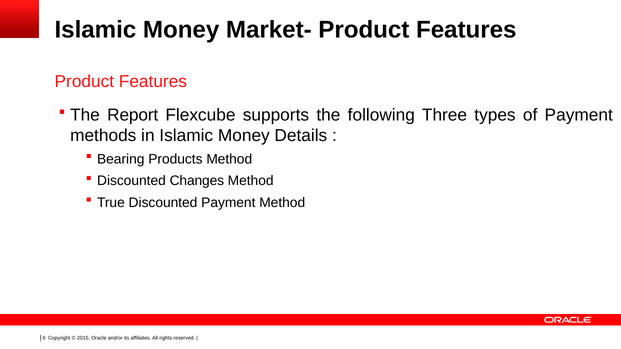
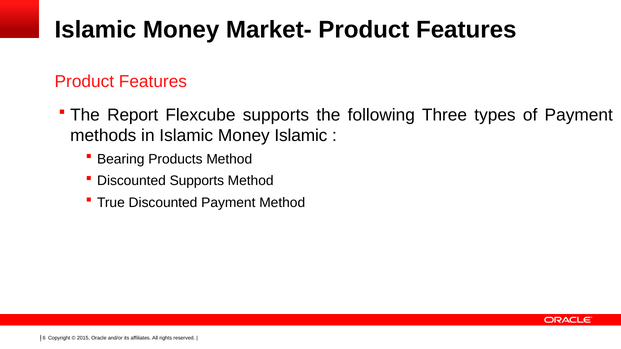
Money Details: Details -> Islamic
Discounted Changes: Changes -> Supports
